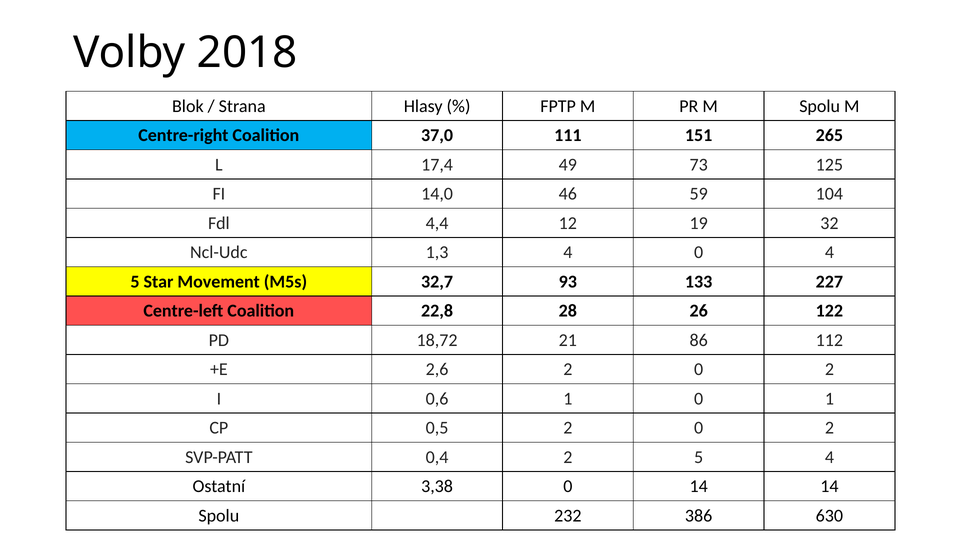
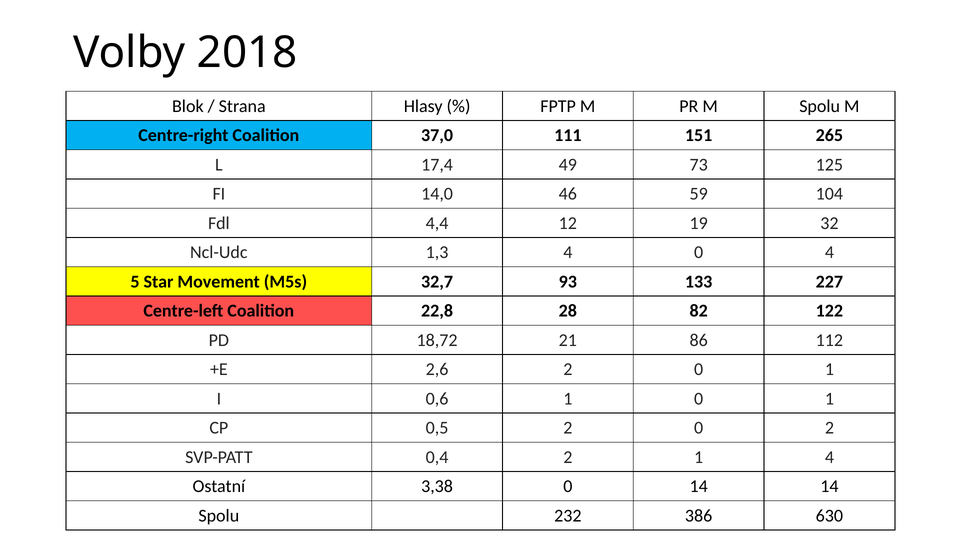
26: 26 -> 82
2,6 2 0 2: 2 -> 1
2 5: 5 -> 1
